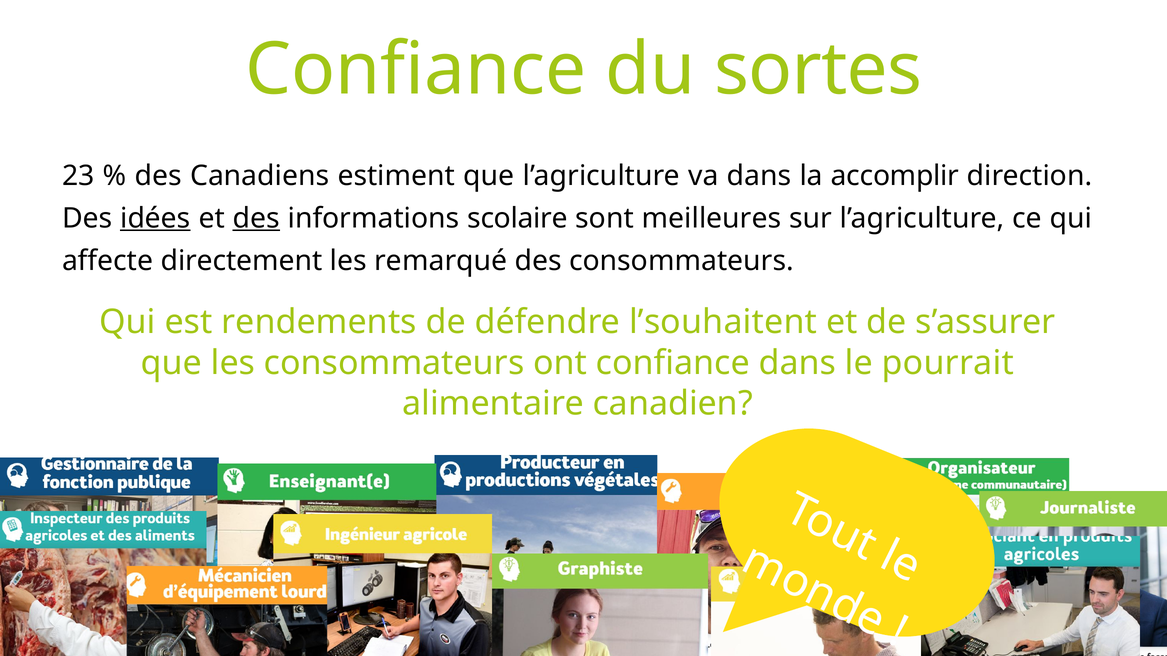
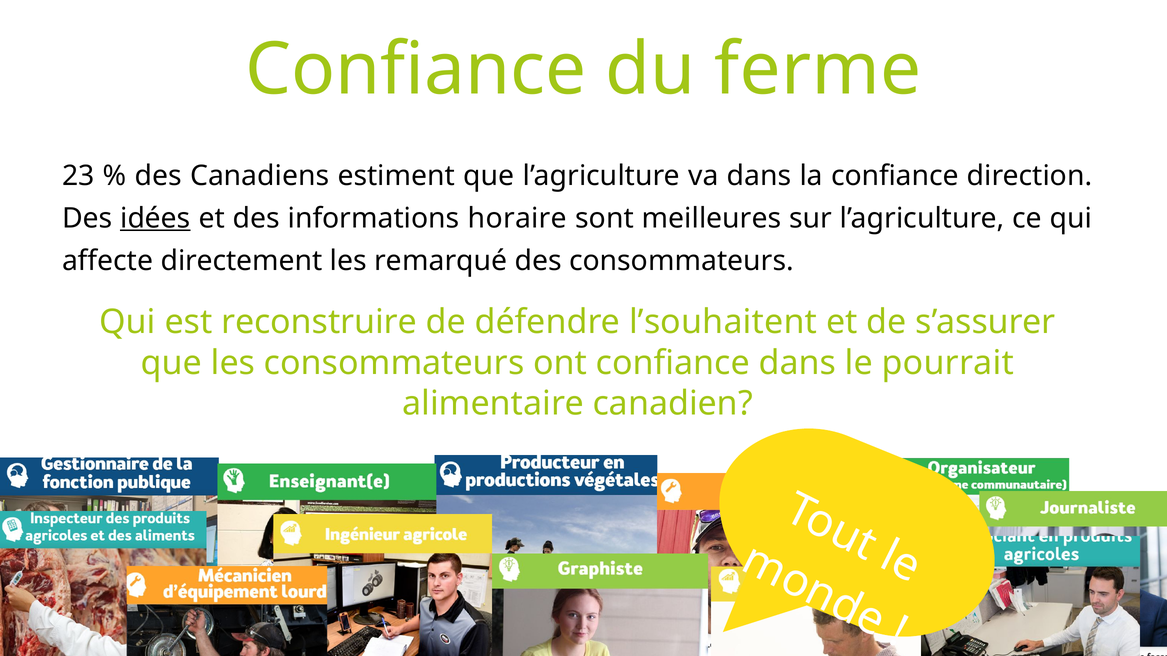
sortes: sortes -> ferme
la accomplir: accomplir -> confiance
des at (256, 218) underline: present -> none
scolaire: scolaire -> horaire
rendements: rendements -> reconstruire
